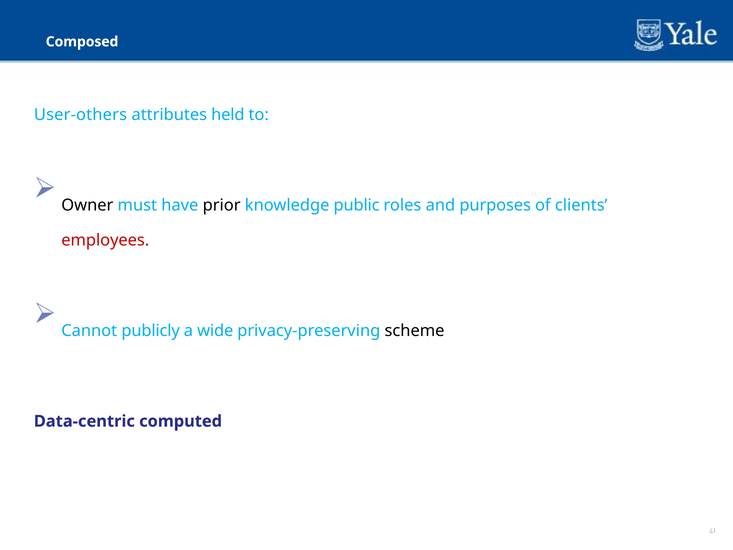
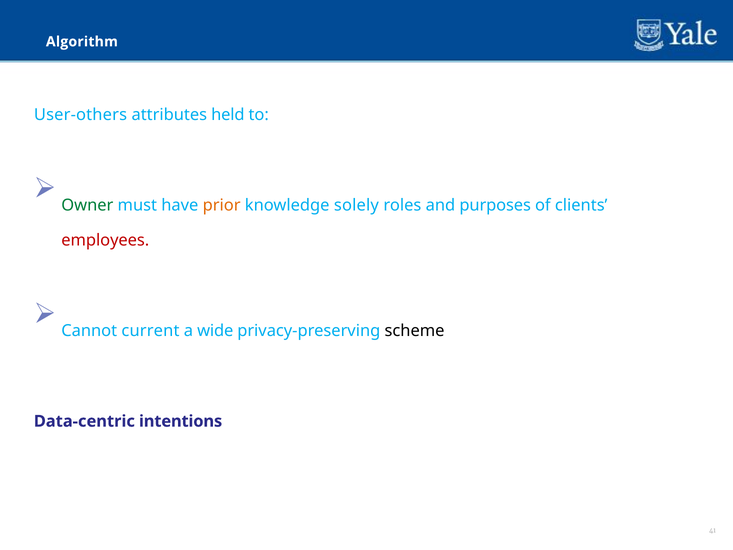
Composed: Composed -> Algorithm
Owner colour: black -> green
prior colour: black -> orange
public: public -> solely
publicly: publicly -> current
computed: computed -> intentions
